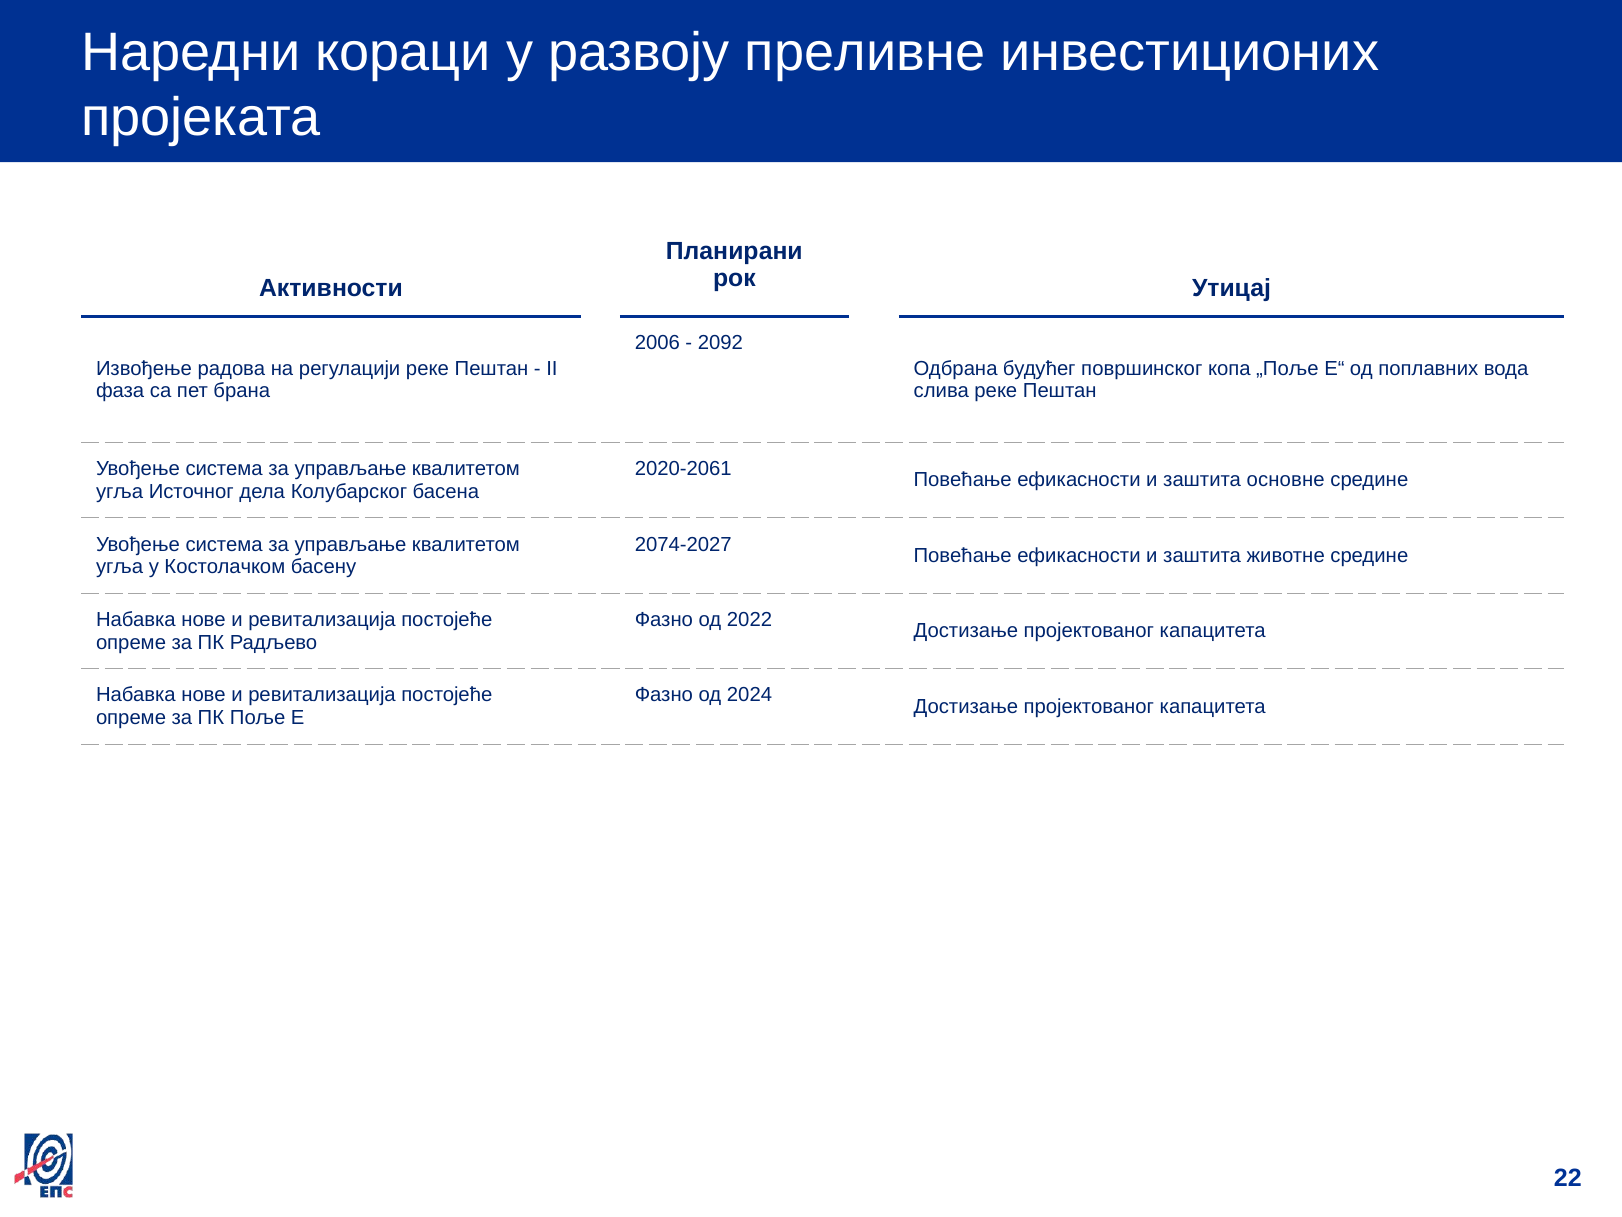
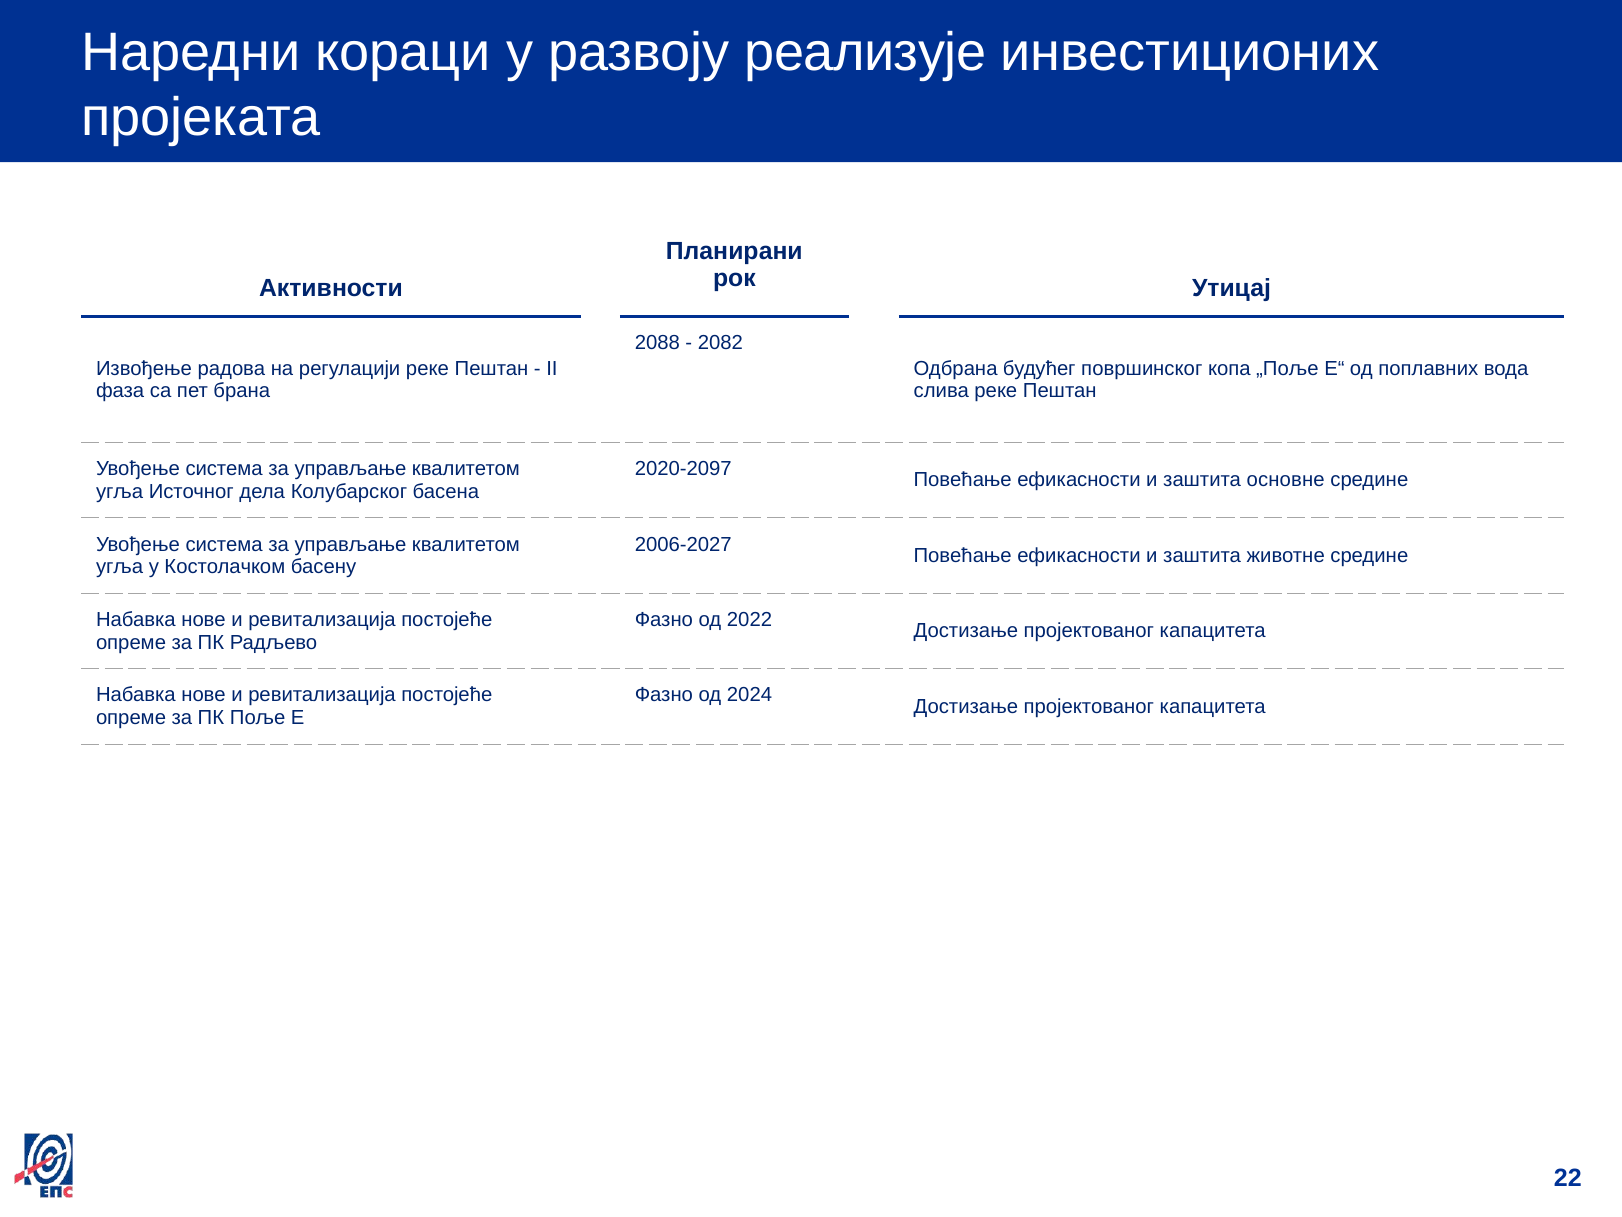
преливне: преливне -> реализује
2006: 2006 -> 2088
2092: 2092 -> 2082
2020-2061: 2020-2061 -> 2020-2097
2074-2027: 2074-2027 -> 2006-2027
